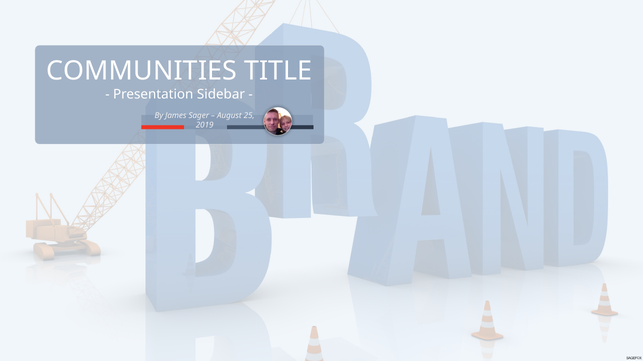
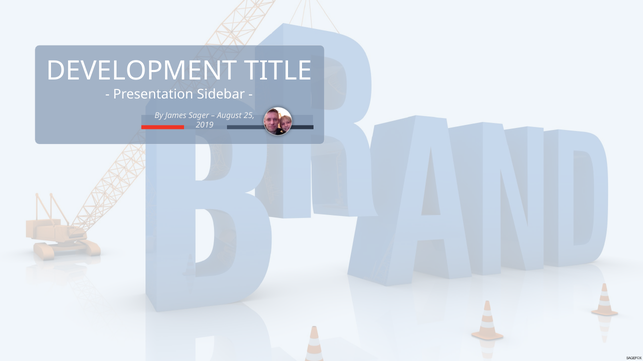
COMMUNITIES: COMMUNITIES -> DEVELOPMENT
